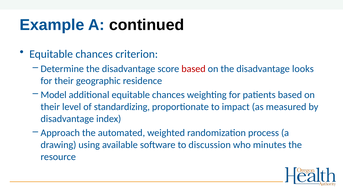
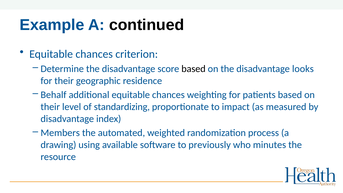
based at (193, 69) colour: red -> black
Model: Model -> Behalf
Approach: Approach -> Members
discussion: discussion -> previously
